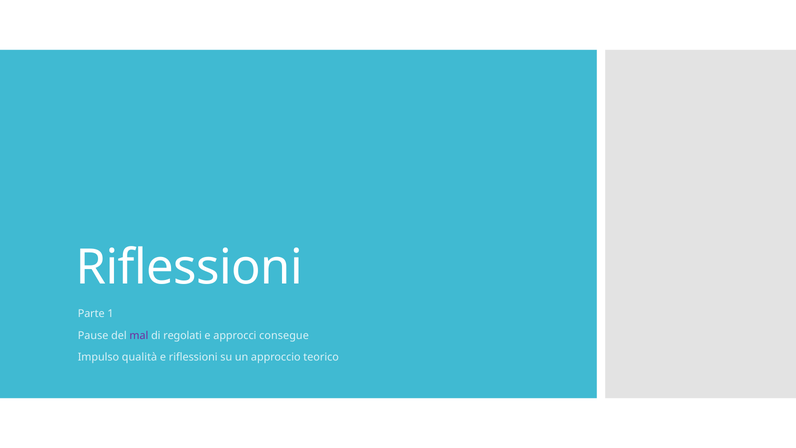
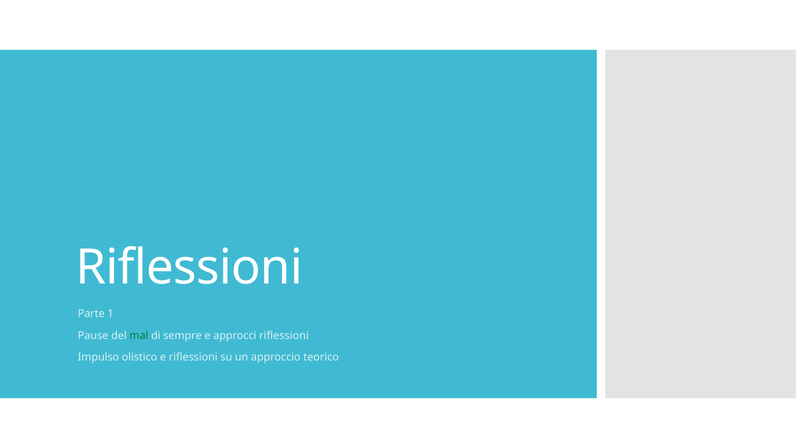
mal colour: purple -> green
regolati: regolati -> sempre
approcci consegue: consegue -> riflessioni
qualità: qualità -> olistico
